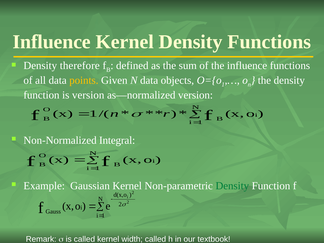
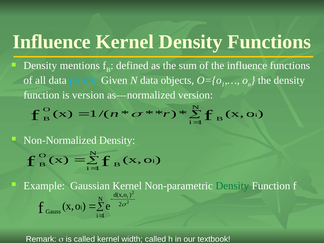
therefore: therefore -> mentions
points colour: yellow -> light blue
Non-Normalized Integral: Integral -> Density
